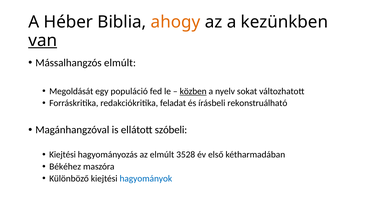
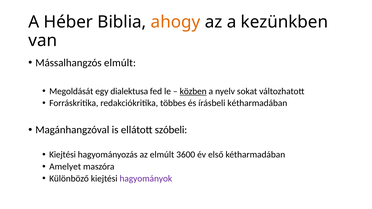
van underline: present -> none
populáció: populáció -> dialektusa
feladat: feladat -> többes
írásbeli rekonstruálható: rekonstruálható -> kétharmadában
3528: 3528 -> 3600
Békéhez: Békéhez -> Amelyet
hagyományok colour: blue -> purple
